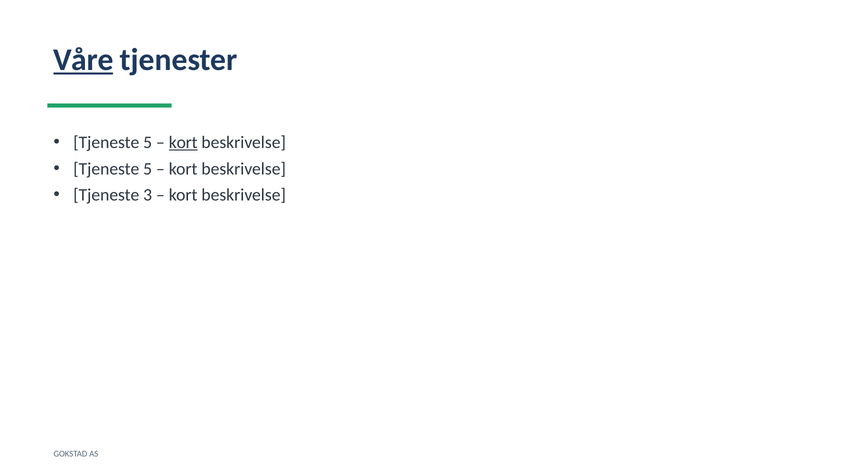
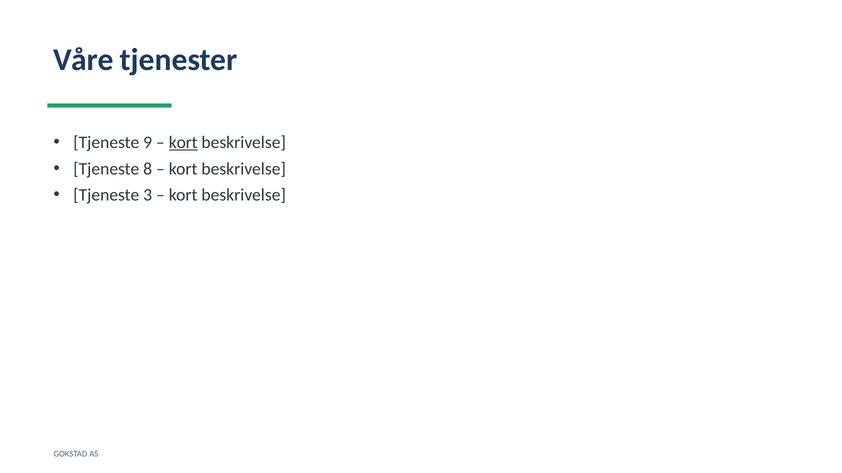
Våre underline: present -> none
5 at (148, 143): 5 -> 9
5 at (148, 169): 5 -> 8
